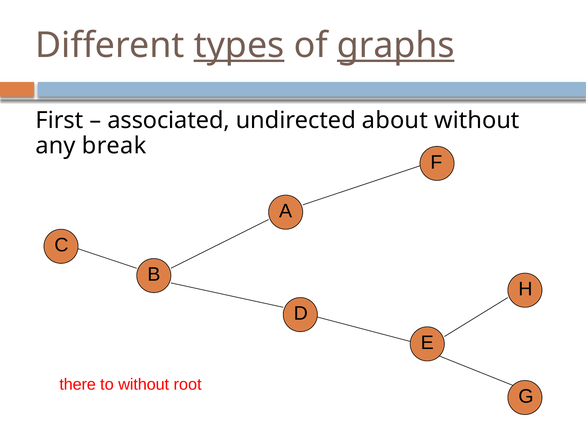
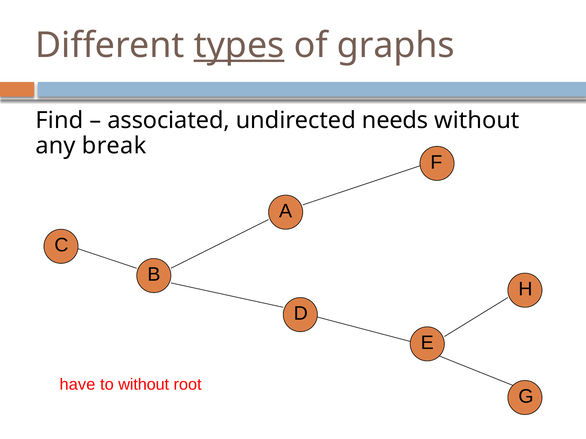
graphs underline: present -> none
First: First -> Find
about: about -> needs
there: there -> have
